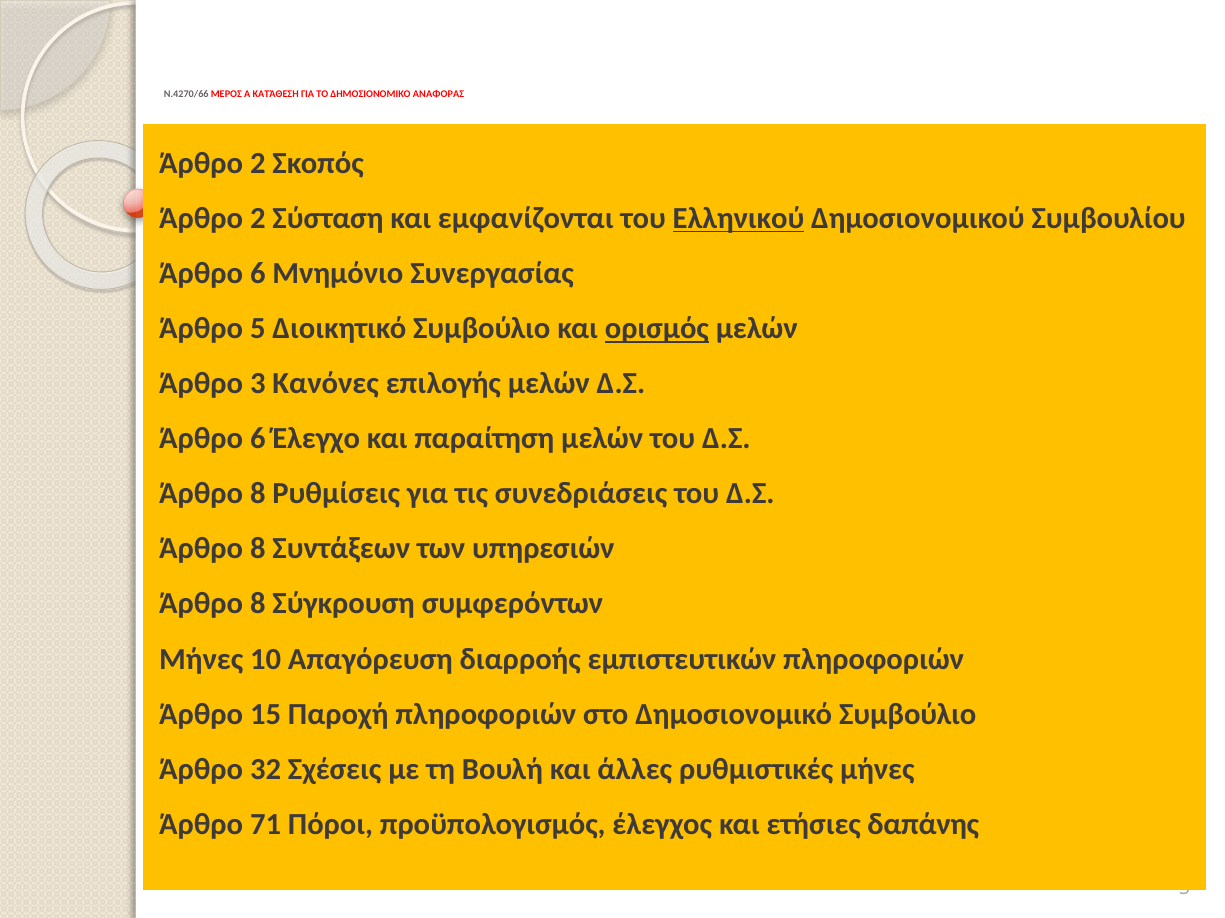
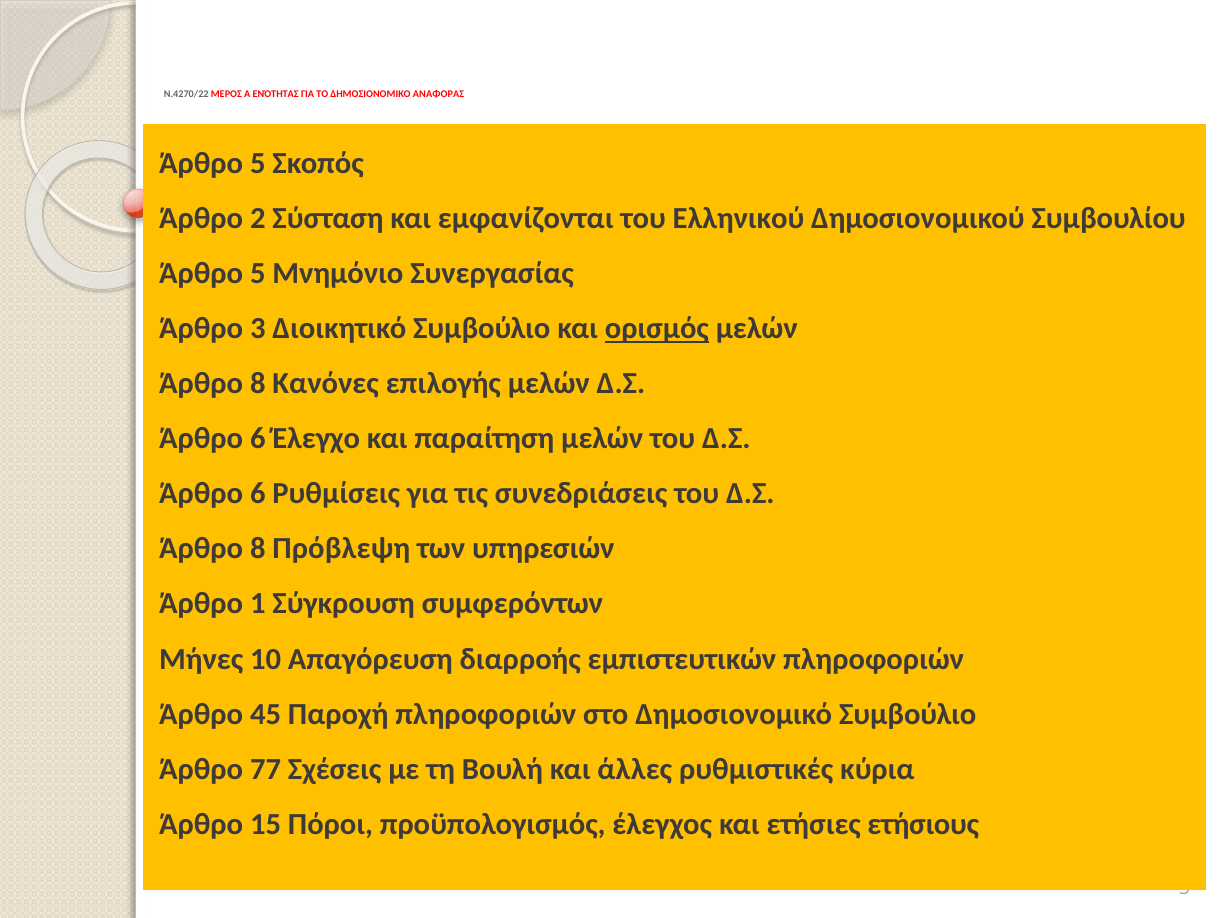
Ν.4270/66: Ν.4270/66 -> Ν.4270/22
ΚΑΤΆΘΕΣΗ: ΚΑΤΆΘΕΣΗ -> ΕΝΌΤΗΤΑΣ
2 at (258, 163): 2 -> 5
Ελληνικού underline: present -> none
6 at (258, 274): 6 -> 5
Άρθρο 5: 5 -> 3
3 at (258, 384): 3 -> 8
8 at (258, 494): 8 -> 6
Συντάξεων: Συντάξεων -> Πρόβλεψη
8 at (258, 604): 8 -> 1
15: 15 -> 45
32: 32 -> 77
ρυθμιστικές μήνες: μήνες -> κύρια
71: 71 -> 15
δαπάνης: δαπάνης -> ετήσιους
